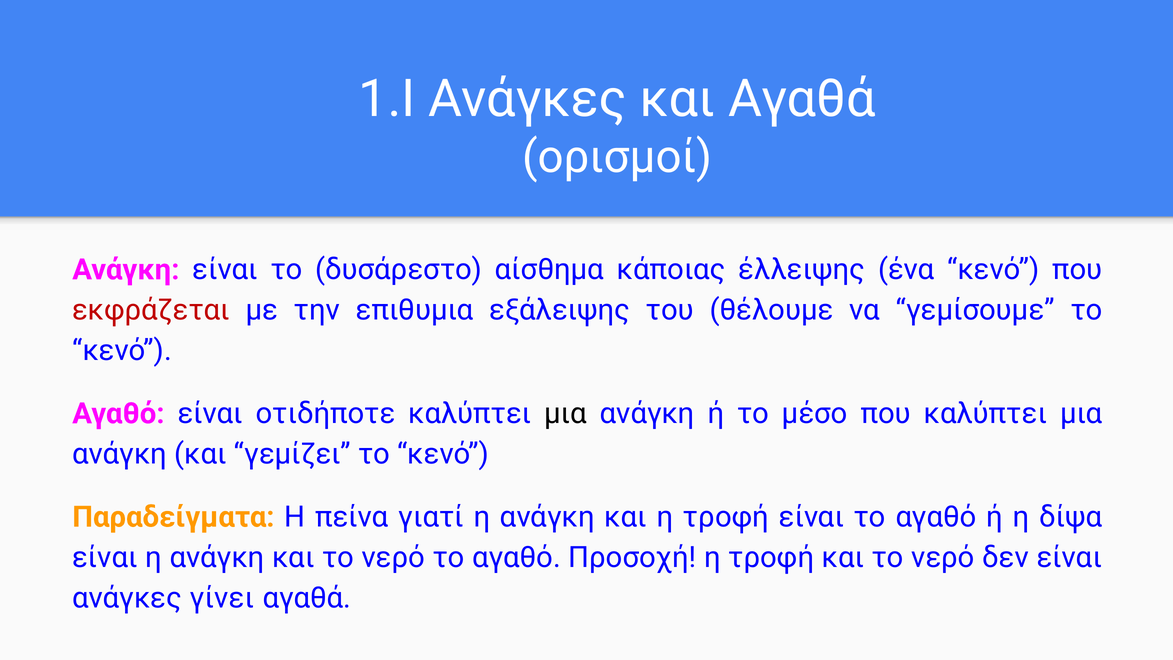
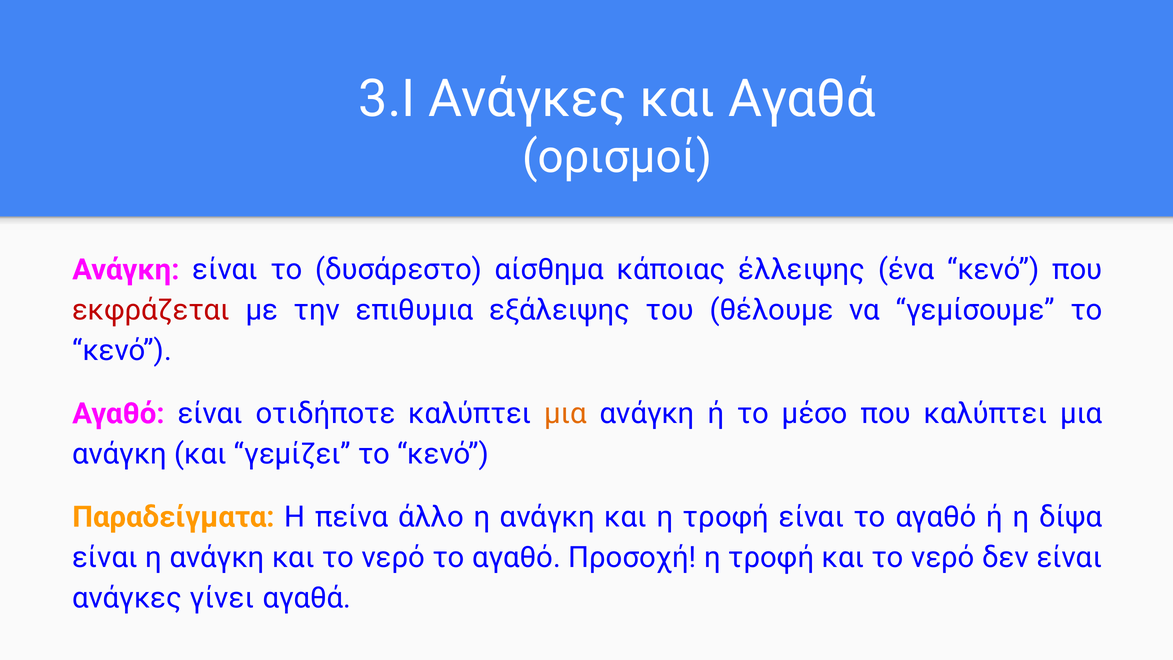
1.I: 1.I -> 3.I
μια at (566, 413) colour: black -> orange
γιατί: γιατί -> άλλο
